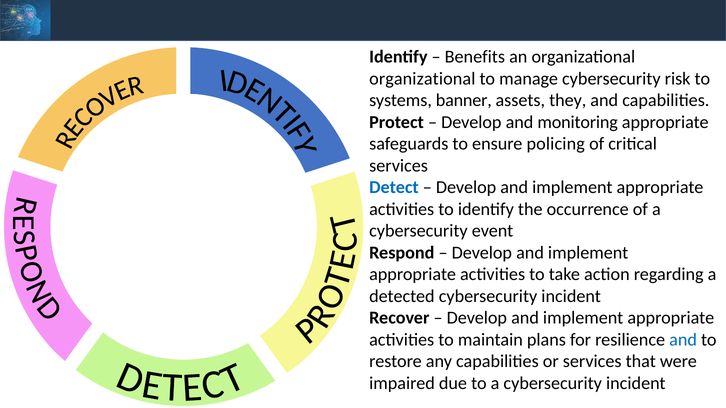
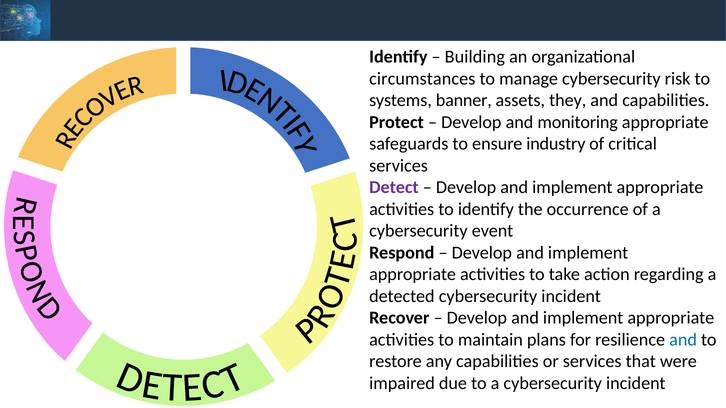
Benefits: Benefits -> Building
organizational at (422, 79): organizational -> circumstances
policing: policing -> industry
Detect colour: blue -> purple
